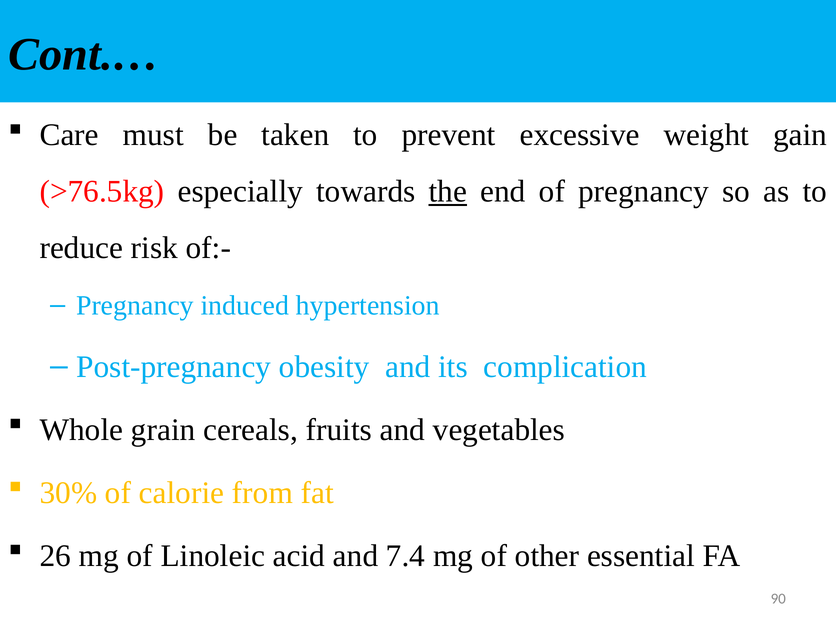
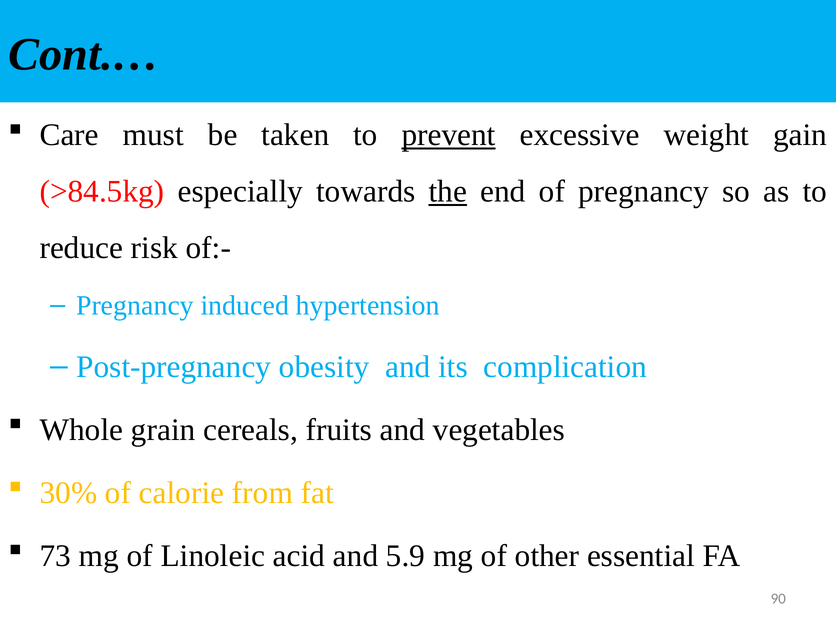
prevent underline: none -> present
>76.5kg: >76.5kg -> >84.5kg
26: 26 -> 73
7.4: 7.4 -> 5.9
